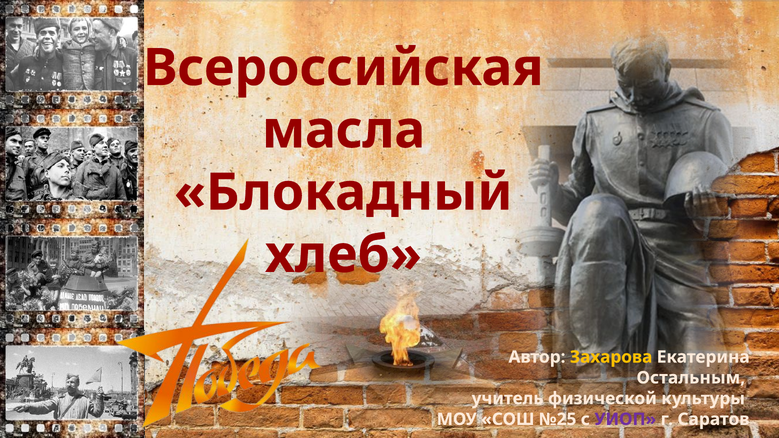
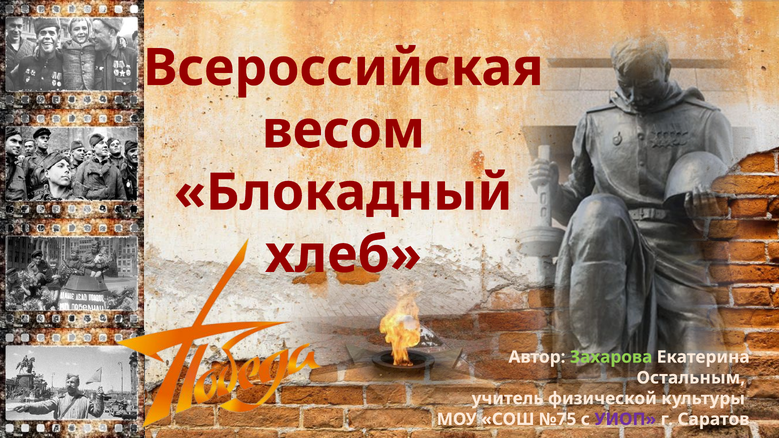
масла: масла -> весом
Захарова colour: yellow -> light green
№25: №25 -> №75
